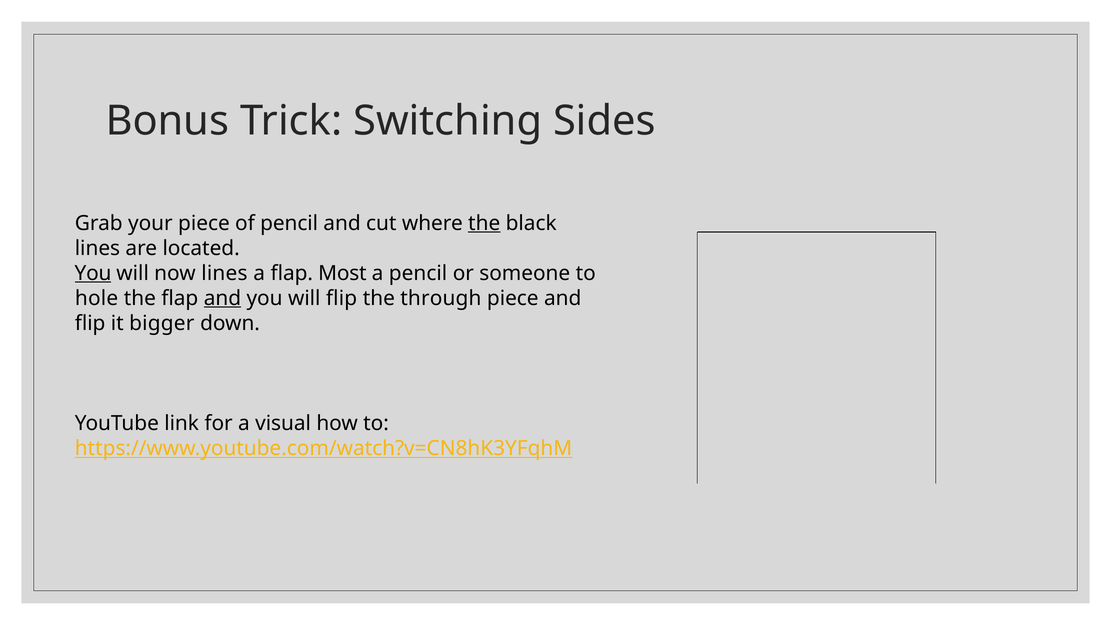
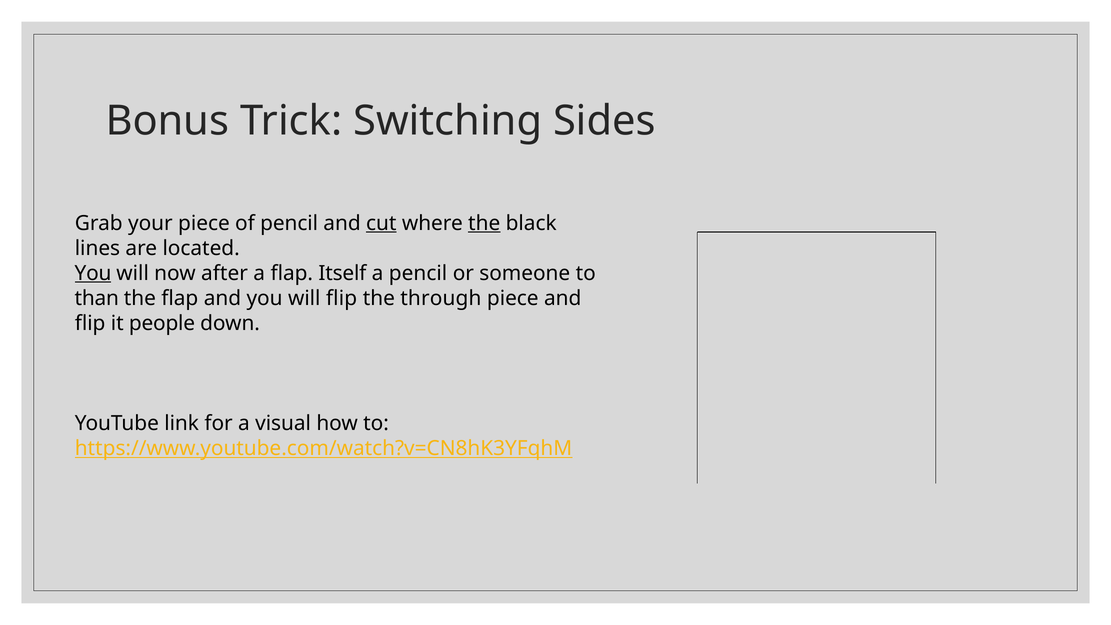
cut underline: none -> present
now lines: lines -> after
Most: Most -> Itself
hole: hole -> than
and at (222, 298) underline: present -> none
bigger: bigger -> people
